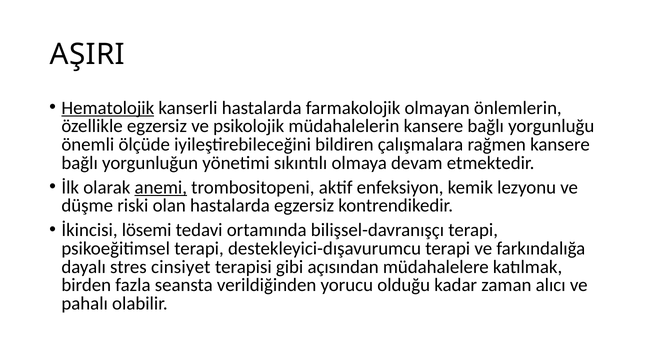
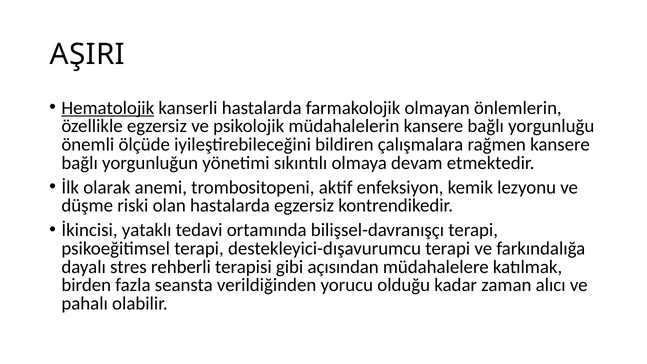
anemi underline: present -> none
lösemi: lösemi -> yataklı
cinsiyet: cinsiyet -> rehberli
